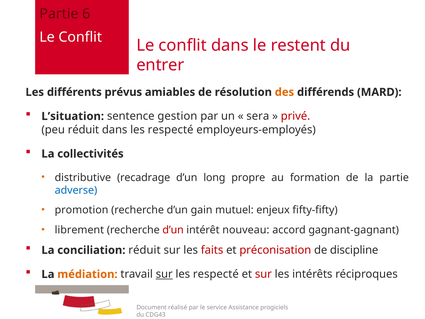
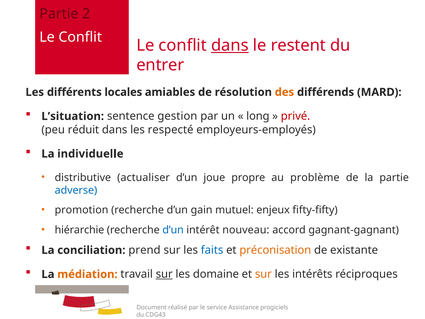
6: 6 -> 2
dans at (230, 45) underline: none -> present
prévus: prévus -> locales
sera: sera -> long
collectivités: collectivités -> individuelle
recadrage: recadrage -> actualiser
long: long -> joue
formation: formation -> problème
librement: librement -> hiérarchie
d’un at (173, 230) colour: red -> blue
conciliation réduit: réduit -> prend
faits colour: red -> blue
préconisation colour: red -> orange
discipline: discipline -> existante
respecté at (216, 274): respecté -> domaine
sur at (263, 274) colour: red -> orange
